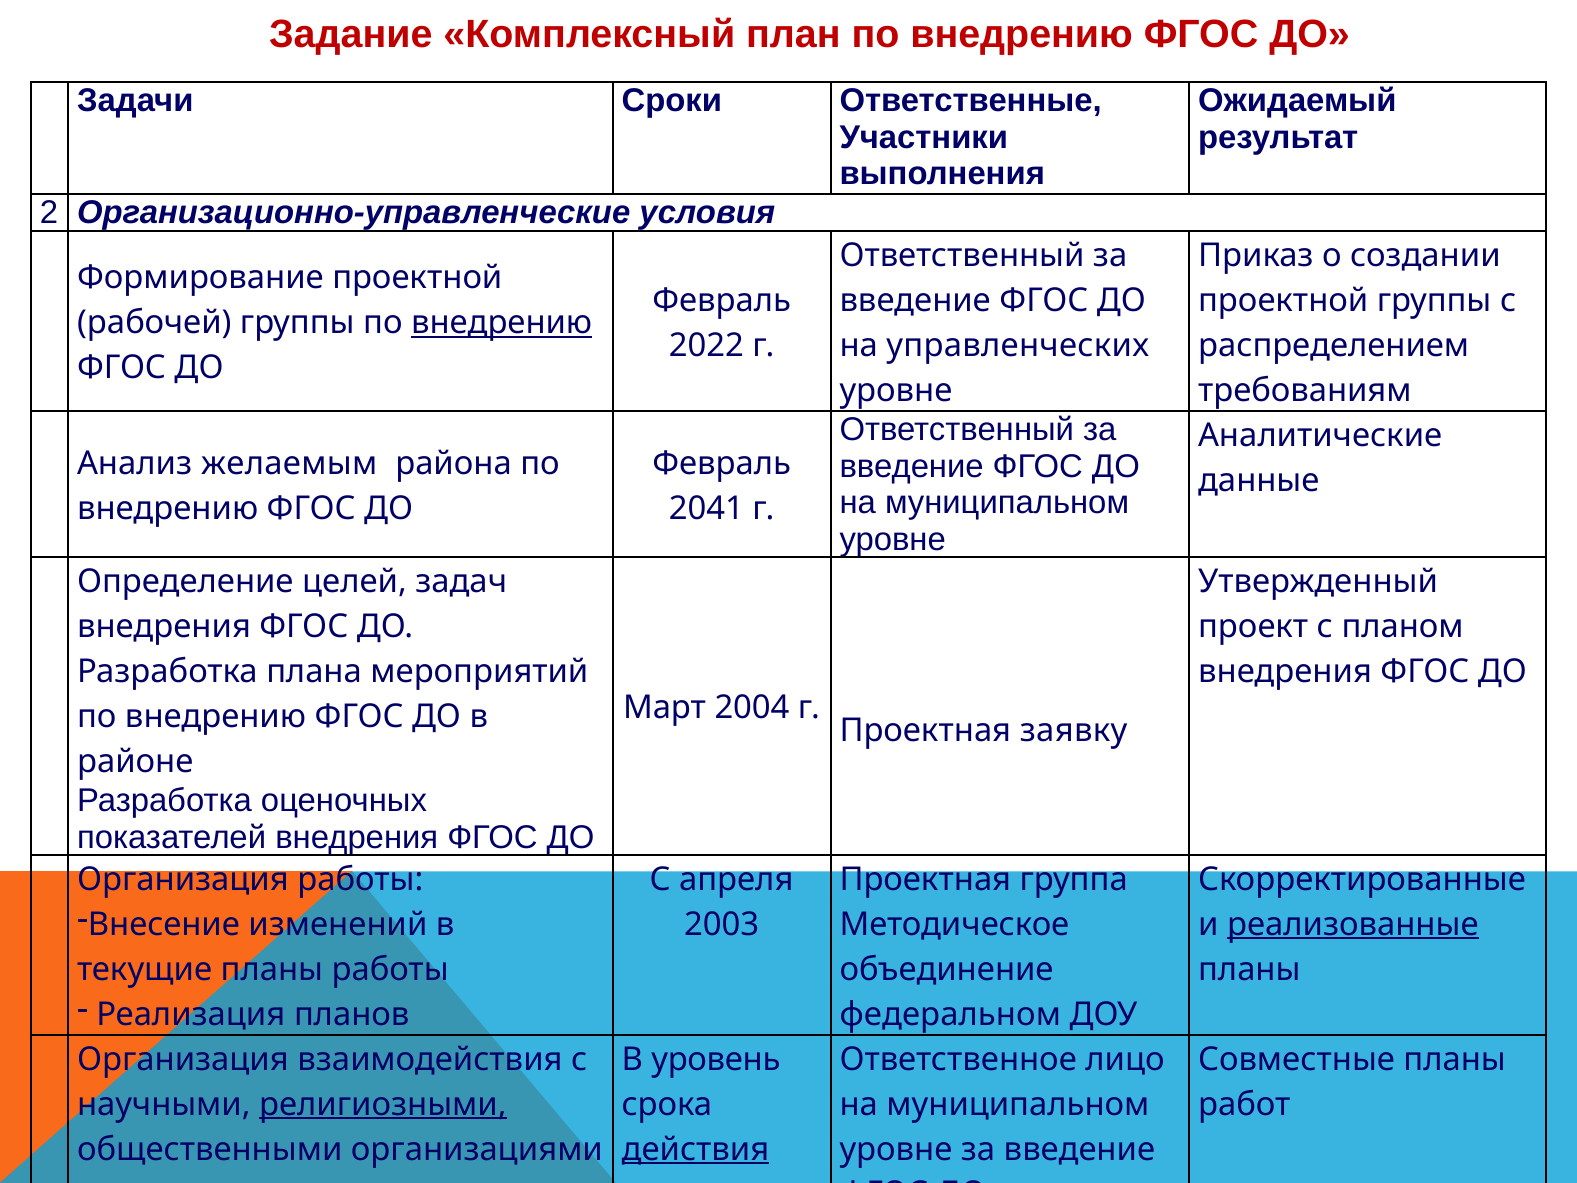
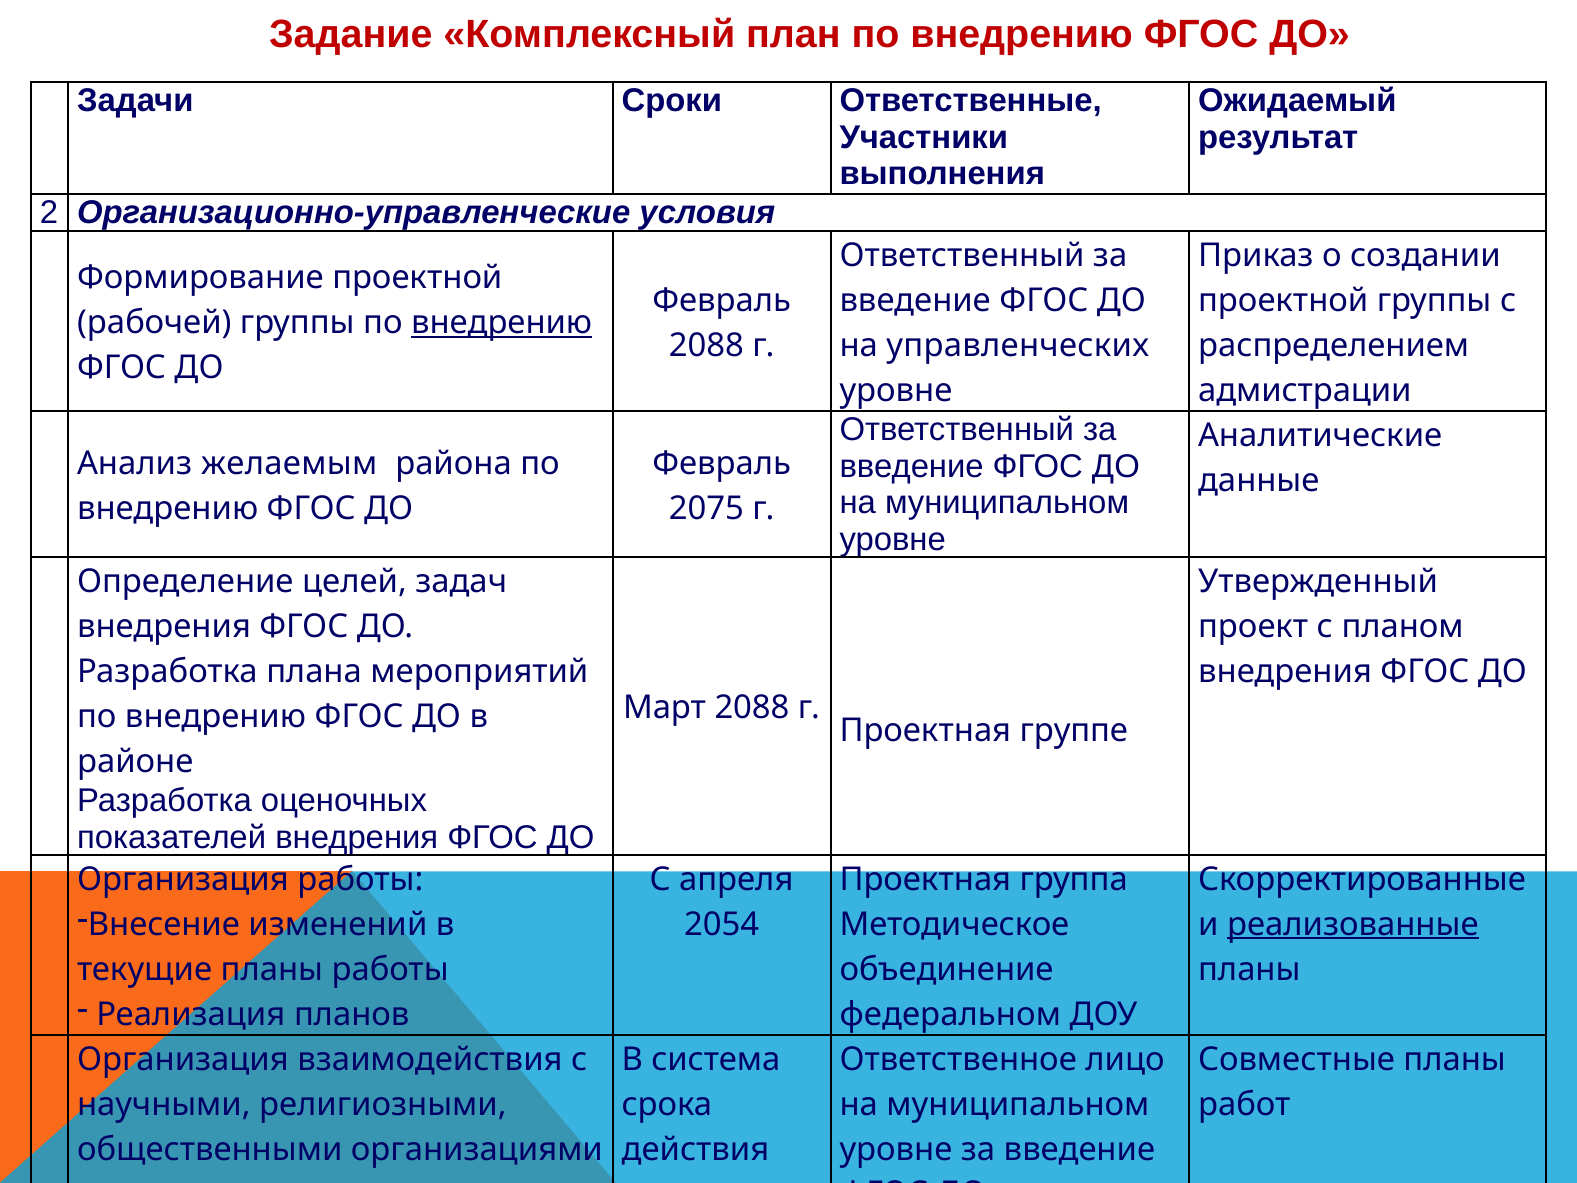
2022 at (706, 345): 2022 -> 2088
требованиям: требованиям -> адмистрации
2041: 2041 -> 2075
Март 2004: 2004 -> 2088
заявку: заявку -> группе
2003: 2003 -> 2054
уровень: уровень -> система
религиозными underline: present -> none
действия underline: present -> none
